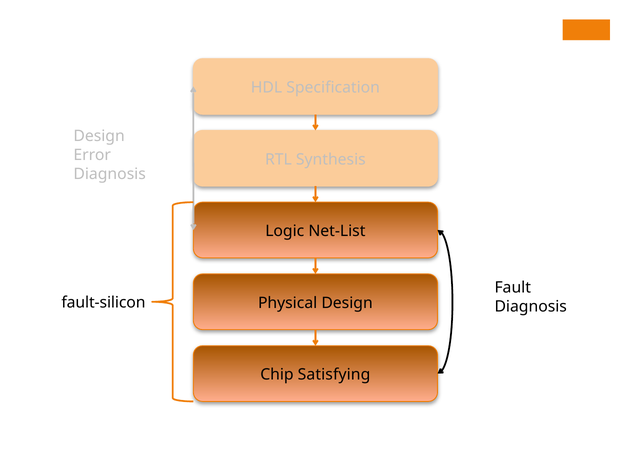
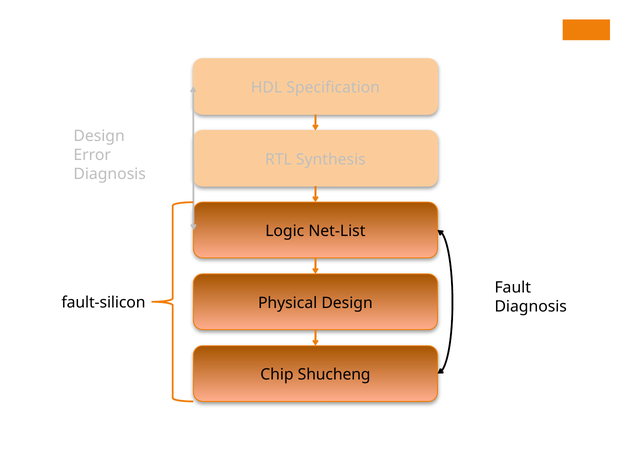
Satisfying: Satisfying -> Shucheng
